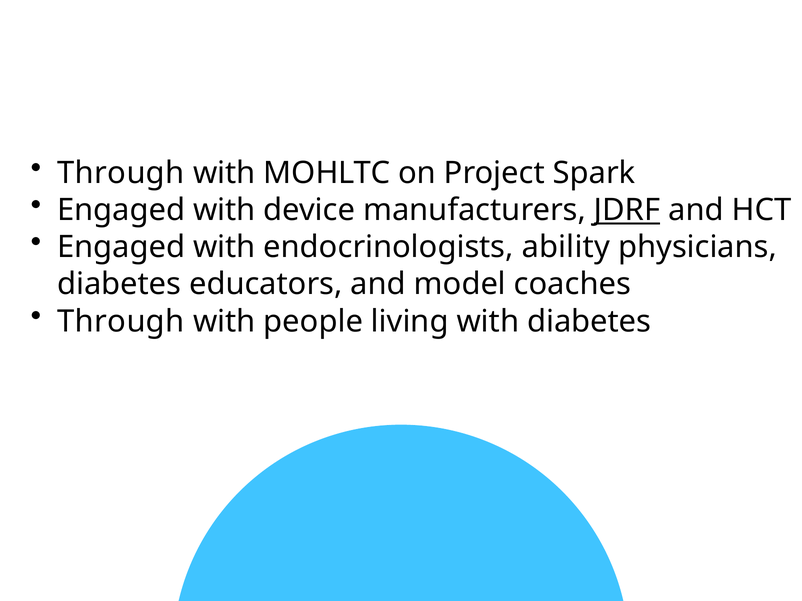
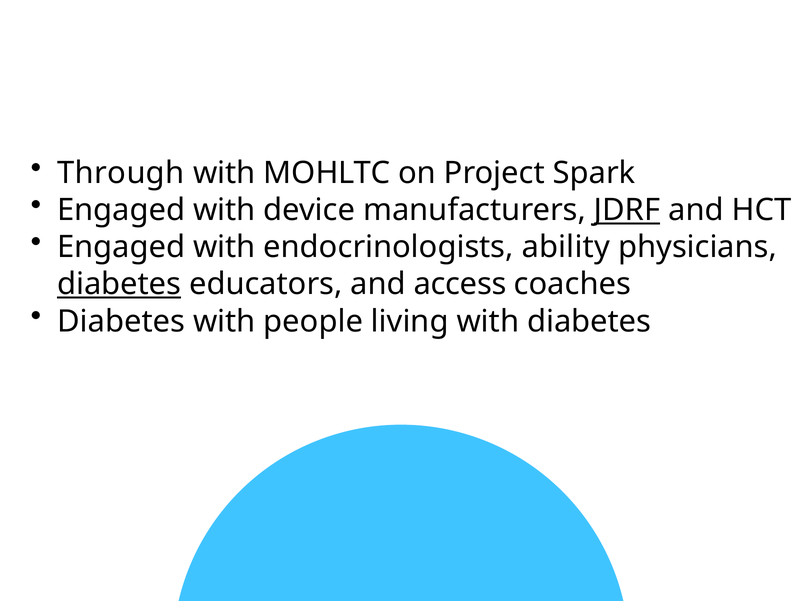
diabetes at (119, 284) underline: none -> present
model: model -> access
Through at (121, 322): Through -> Diabetes
